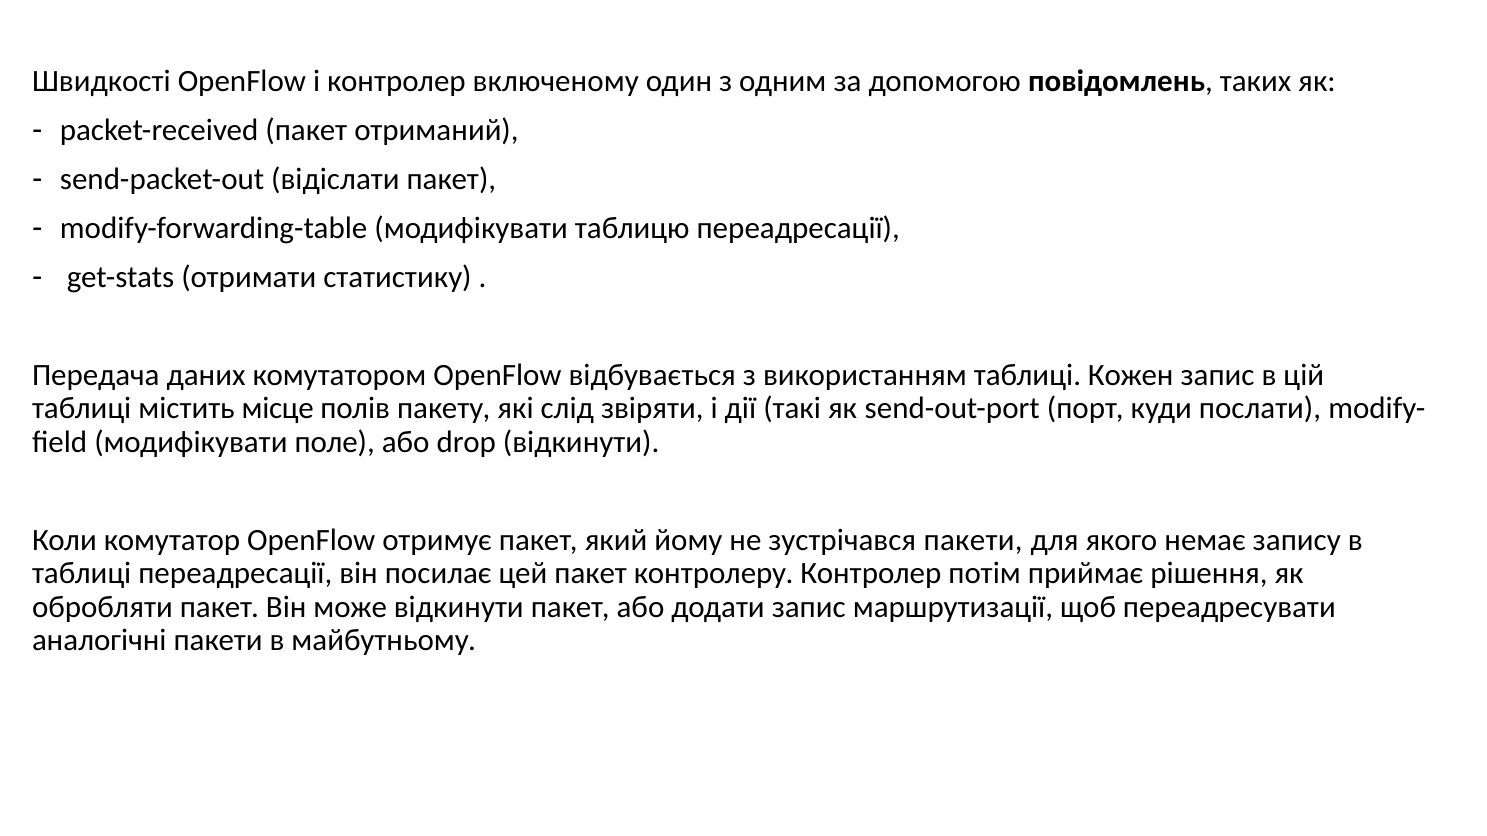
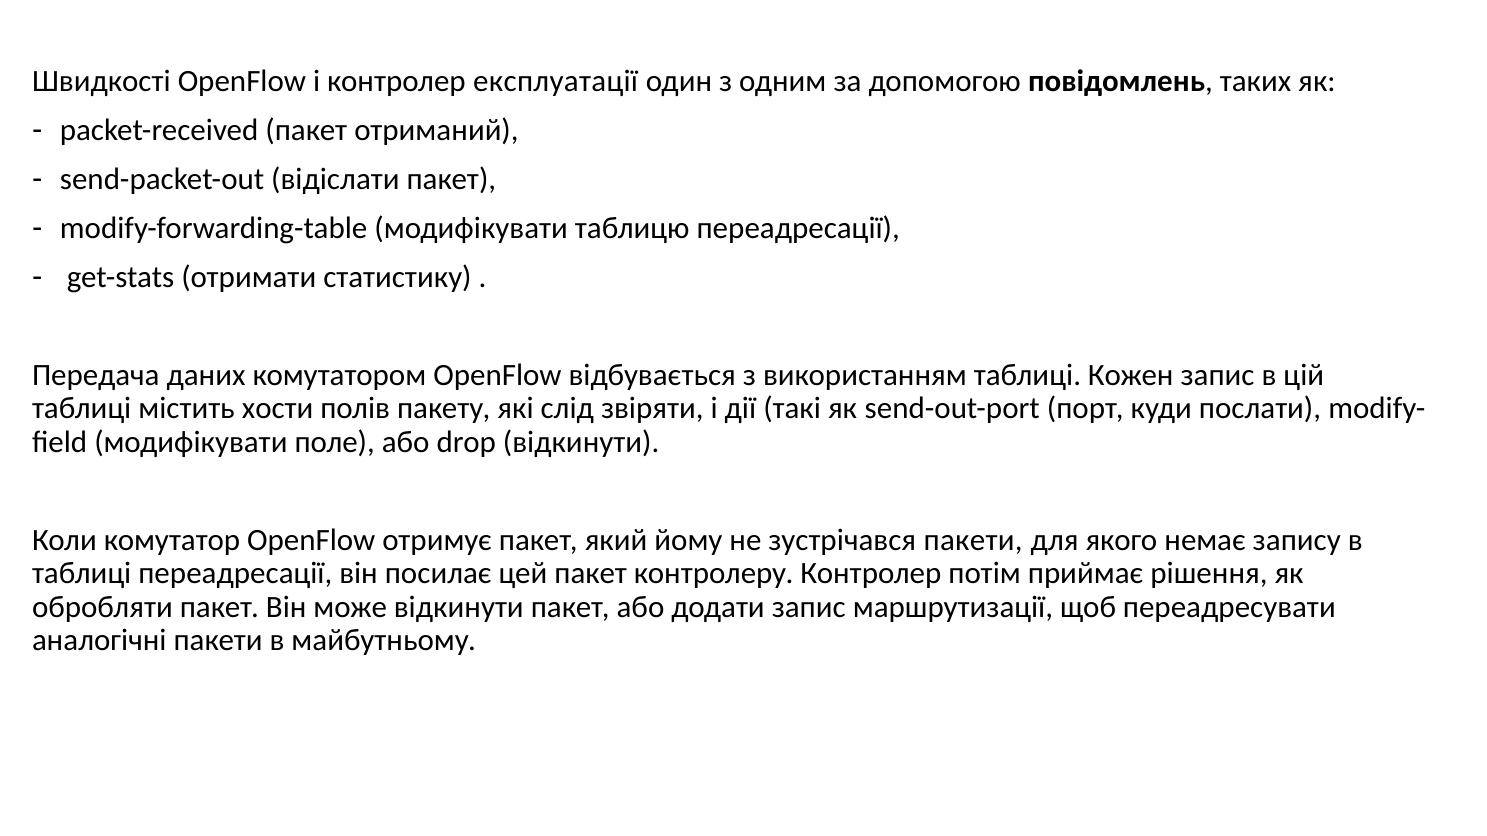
включеному: включеному -> експлуатації
місце: місце -> хости
